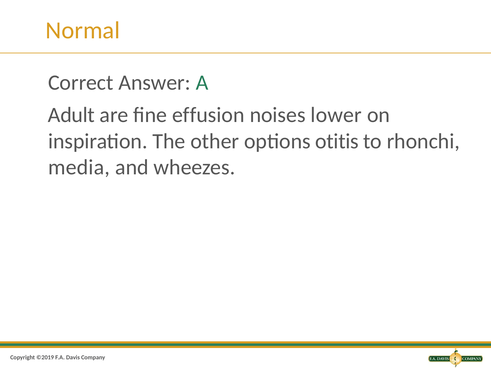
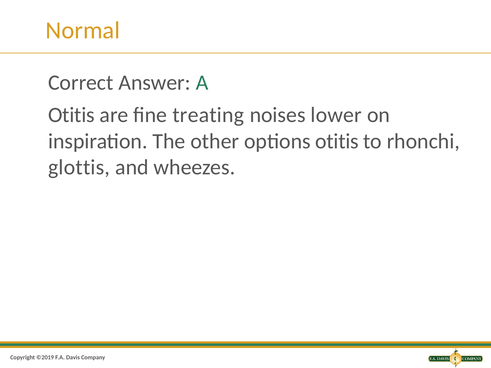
Adult at (71, 115): Adult -> Otitis
effusion: effusion -> treating
media: media -> glottis
